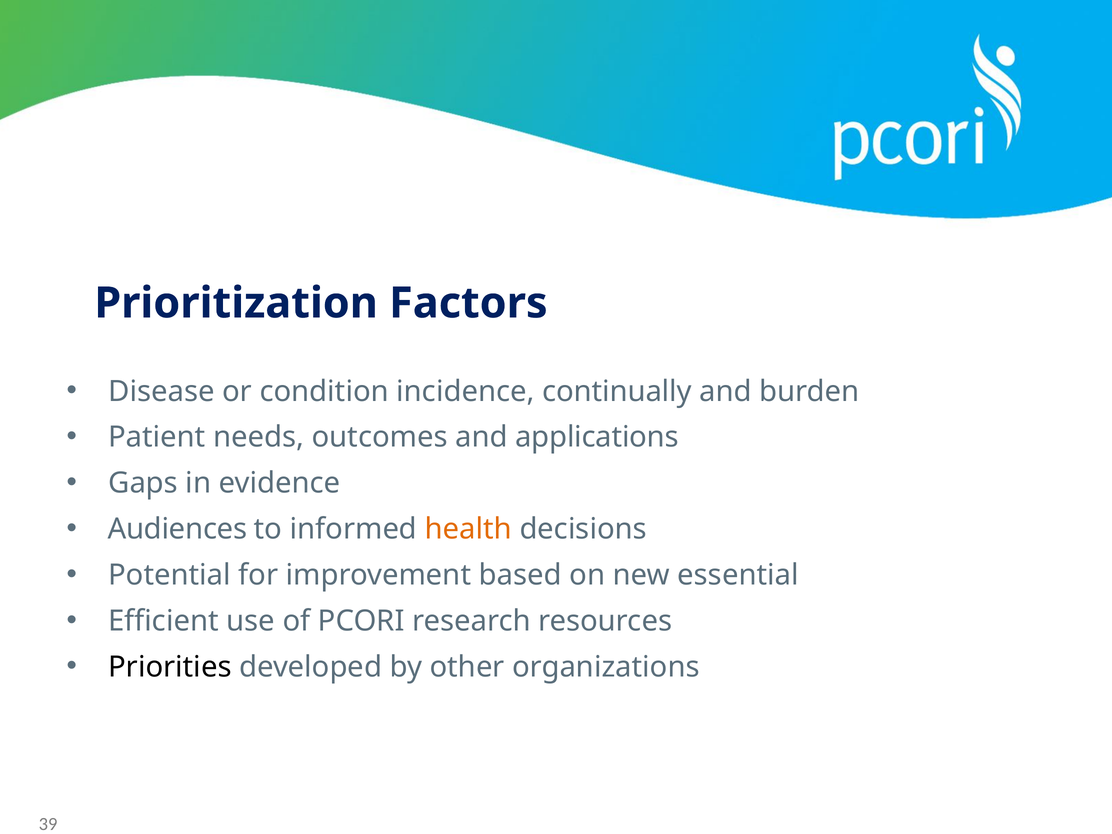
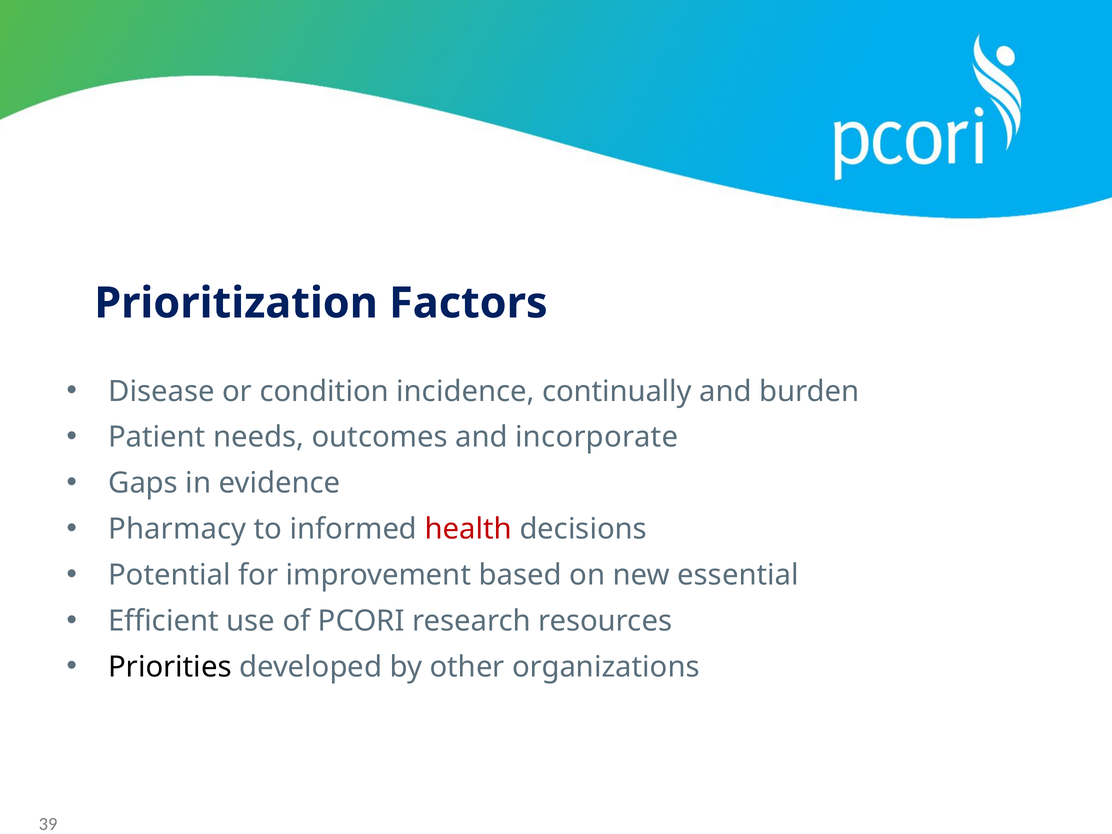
applications: applications -> incorporate
Audiences: Audiences -> Pharmacy
health colour: orange -> red
